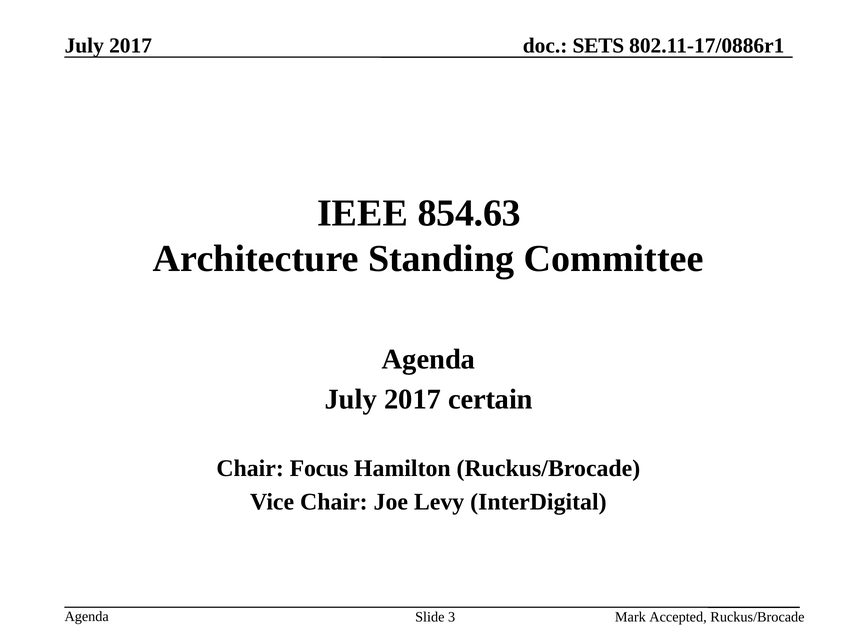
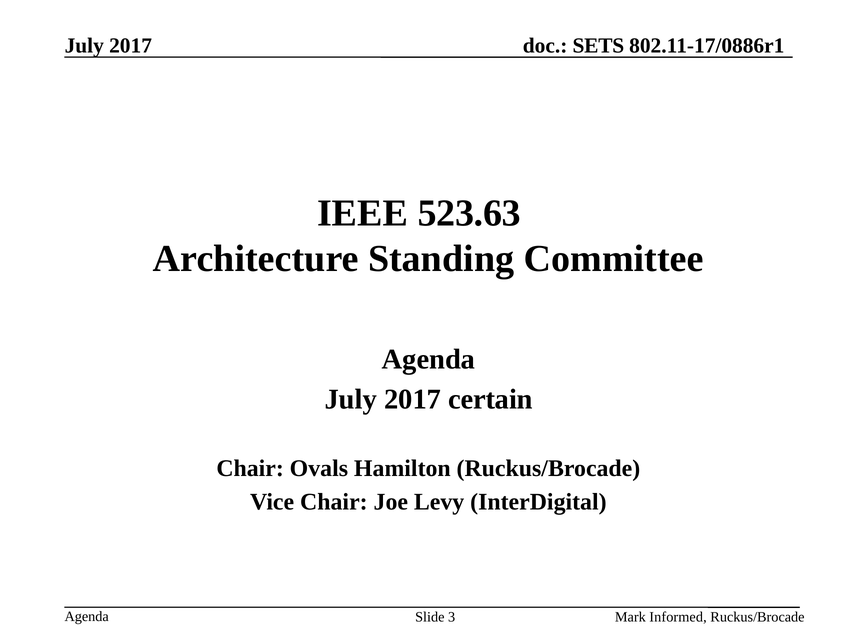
854.63: 854.63 -> 523.63
Focus: Focus -> Ovals
Accepted: Accepted -> Informed
